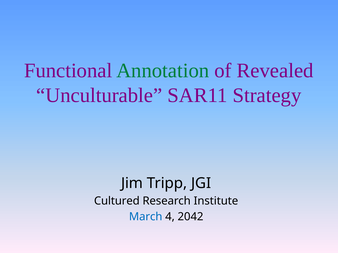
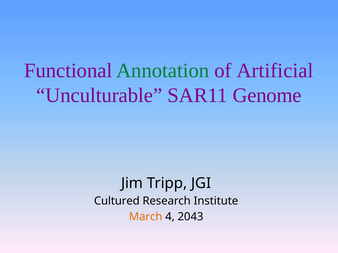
Revealed: Revealed -> Artificial
Strategy: Strategy -> Genome
March colour: blue -> orange
2042: 2042 -> 2043
